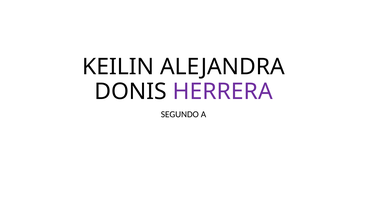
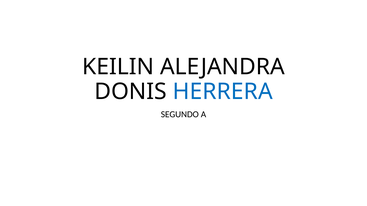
HERRERA colour: purple -> blue
